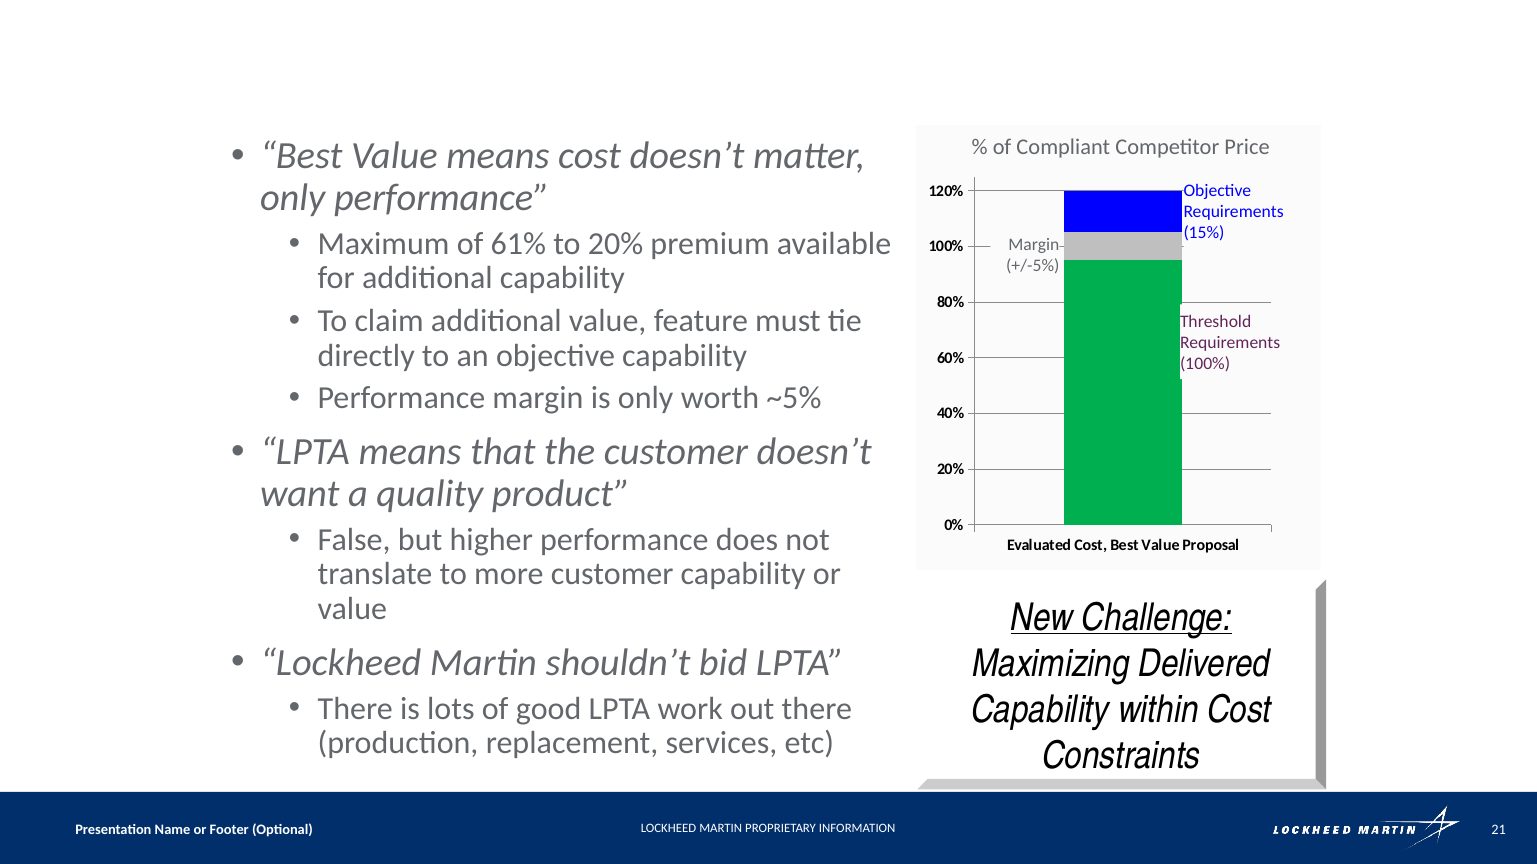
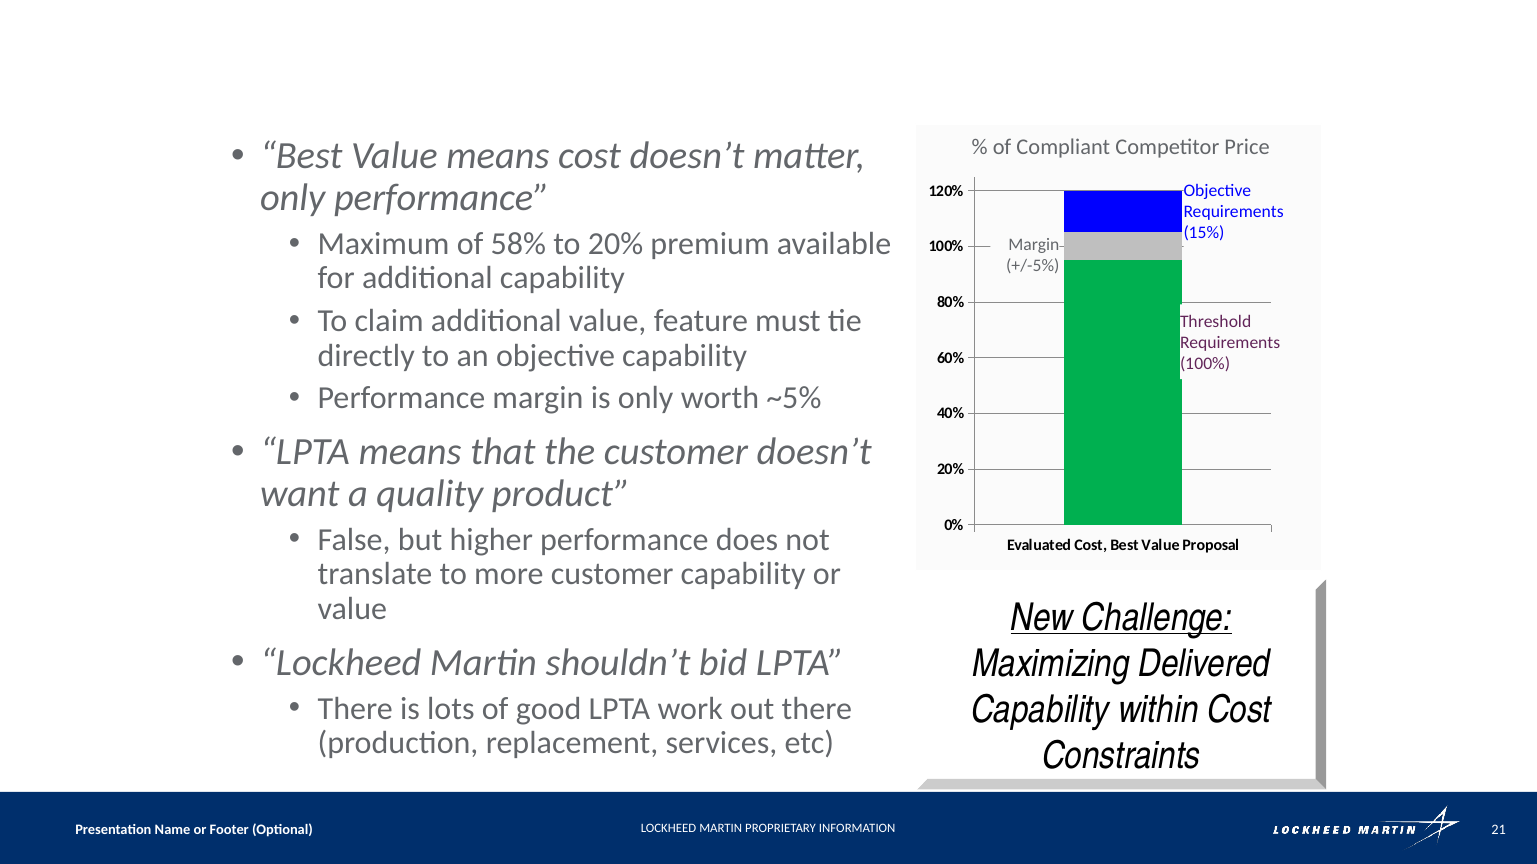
61%: 61% -> 58%
